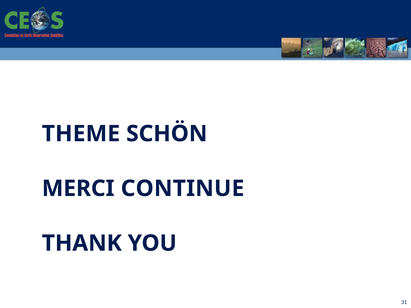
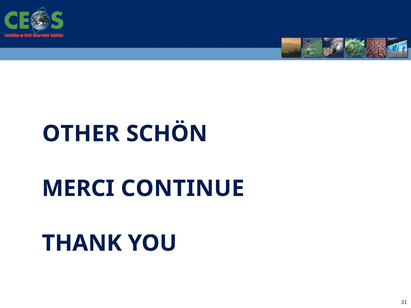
THEME: THEME -> OTHER
